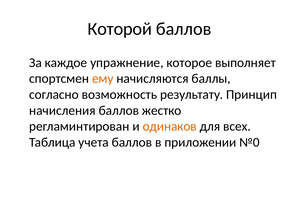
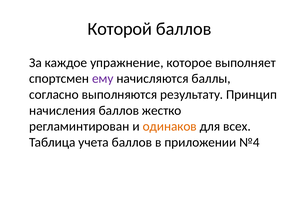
ему colour: orange -> purple
возможность: возможность -> выполняются
№0: №0 -> №4
